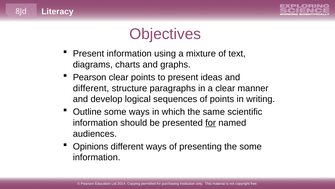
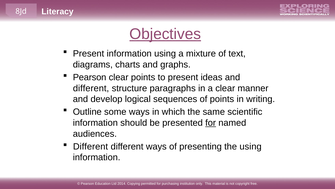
Objectives underline: none -> present
Opinions at (91, 146): Opinions -> Different
the some: some -> using
